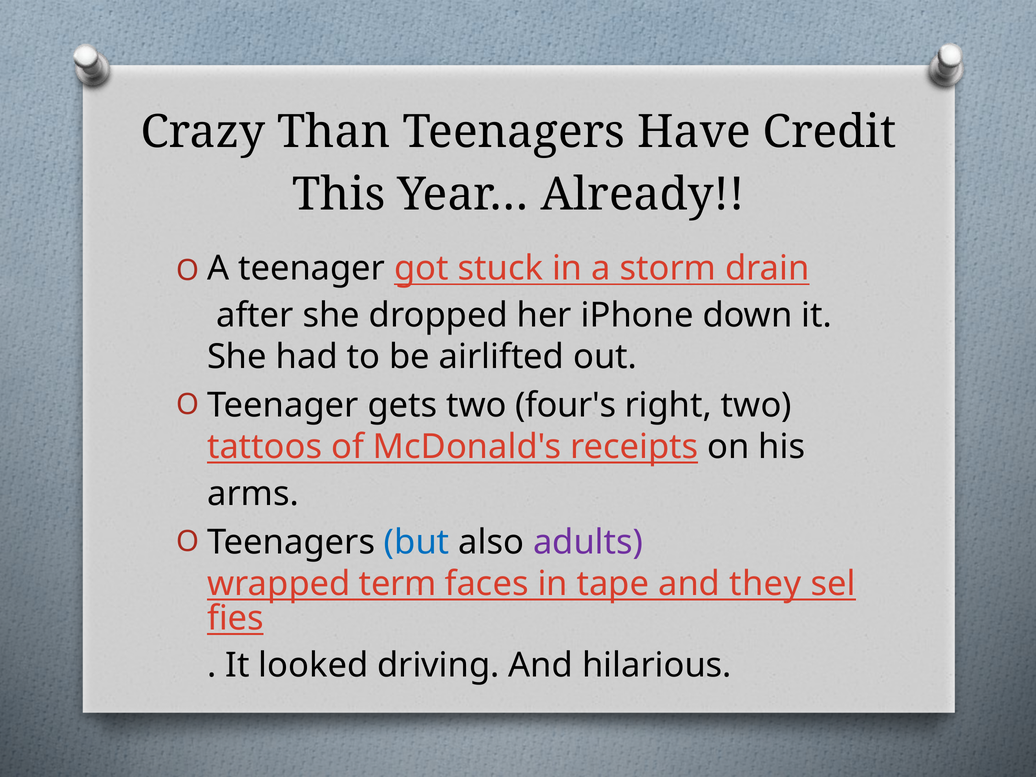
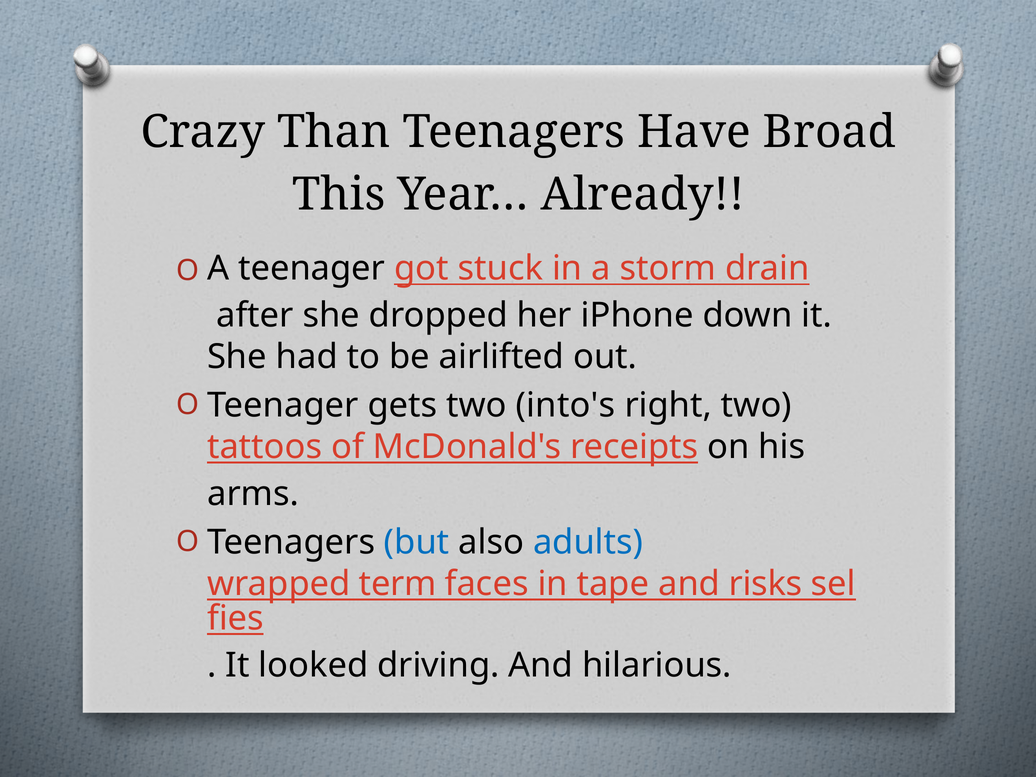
Credit: Credit -> Broad
four's: four's -> into's
adults colour: purple -> blue
they: they -> risks
